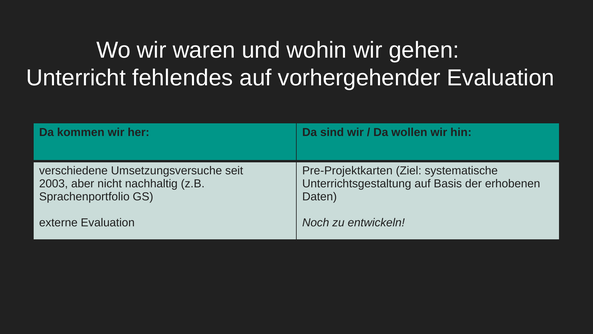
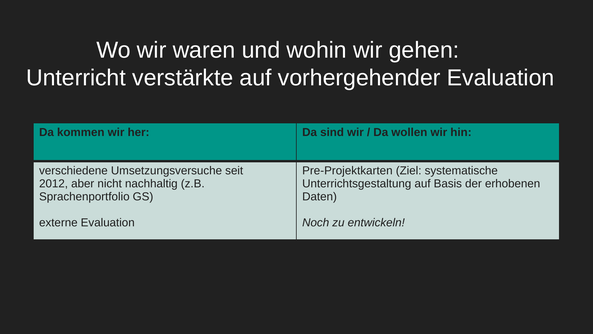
fehlendes: fehlendes -> verstärkte
2003: 2003 -> 2012
